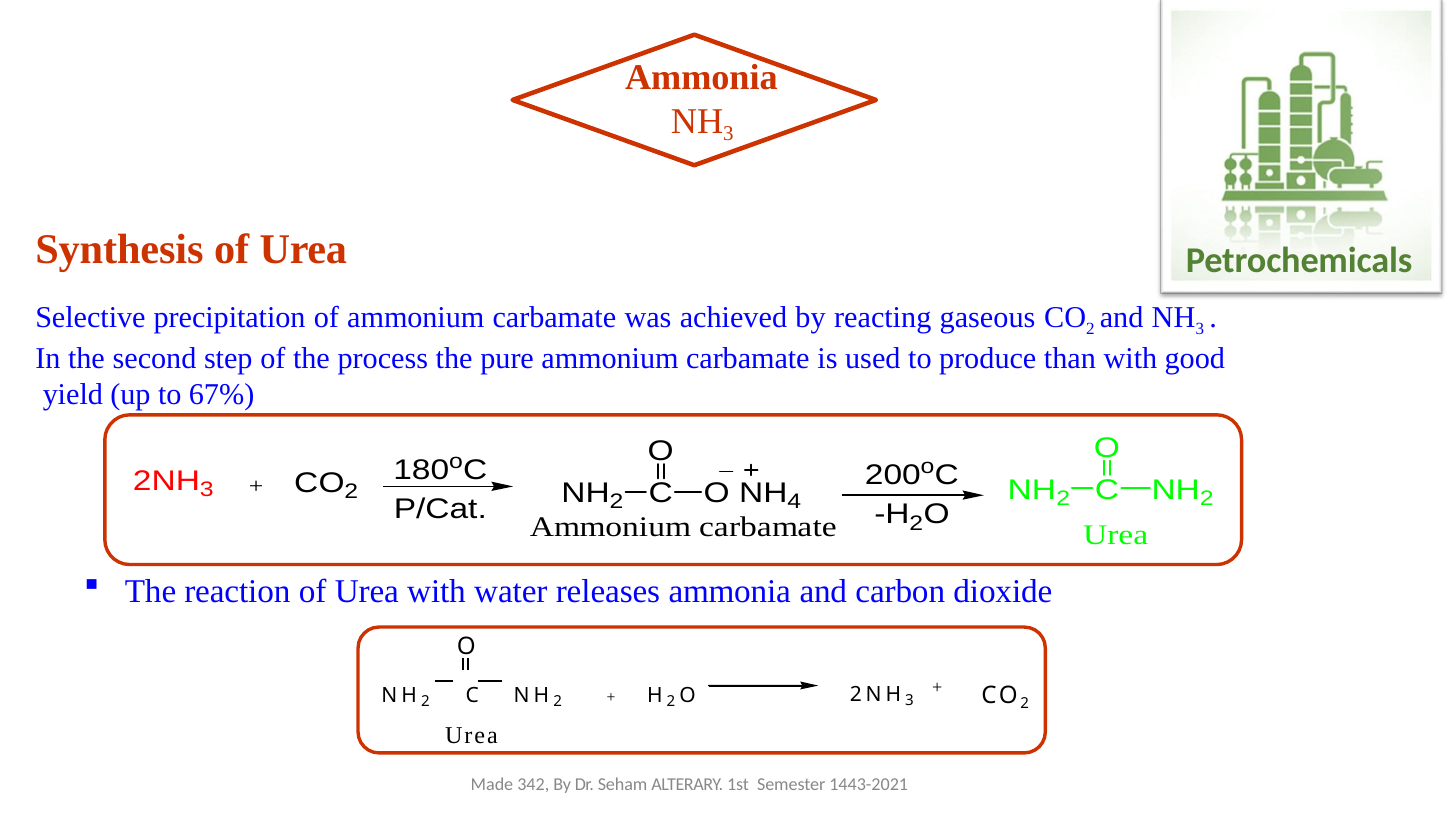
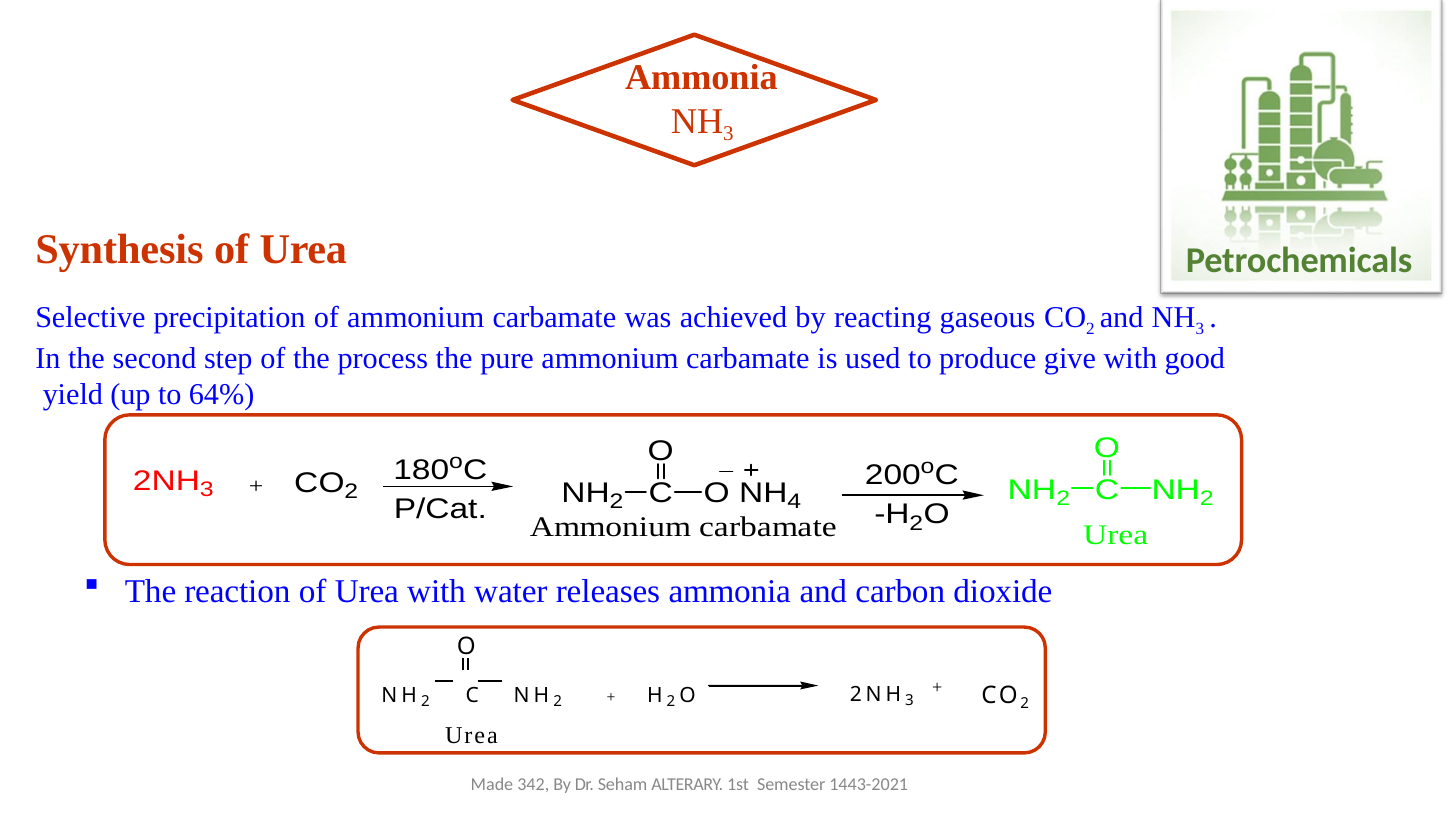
than: than -> give
67%: 67% -> 64%
